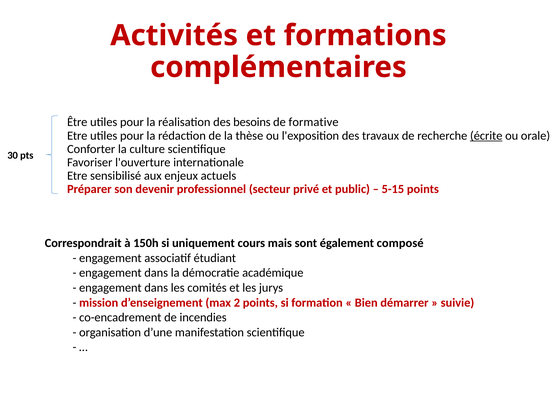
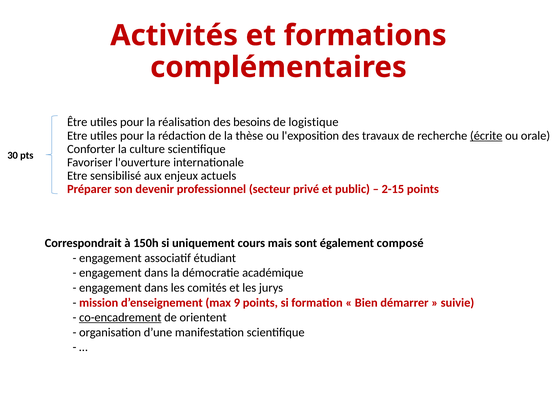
formative: formative -> logistique
5-15: 5-15 -> 2-15
2: 2 -> 9
co-encadrement underline: none -> present
incendies: incendies -> orientent
